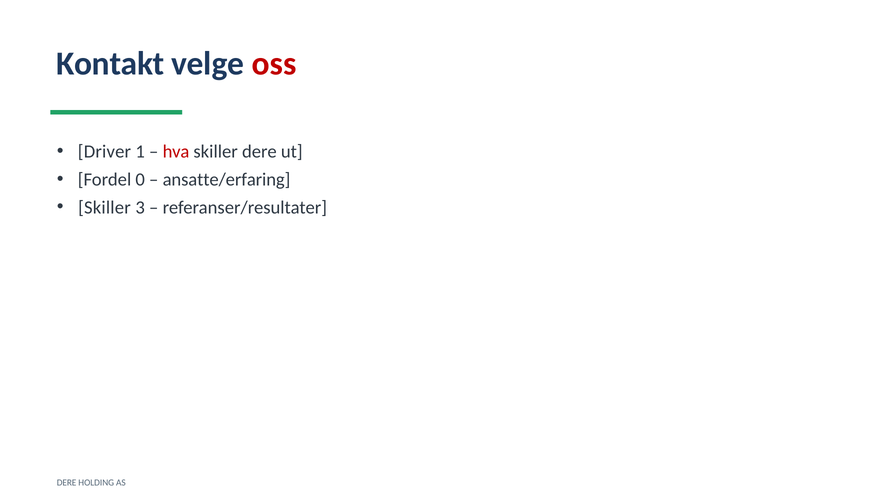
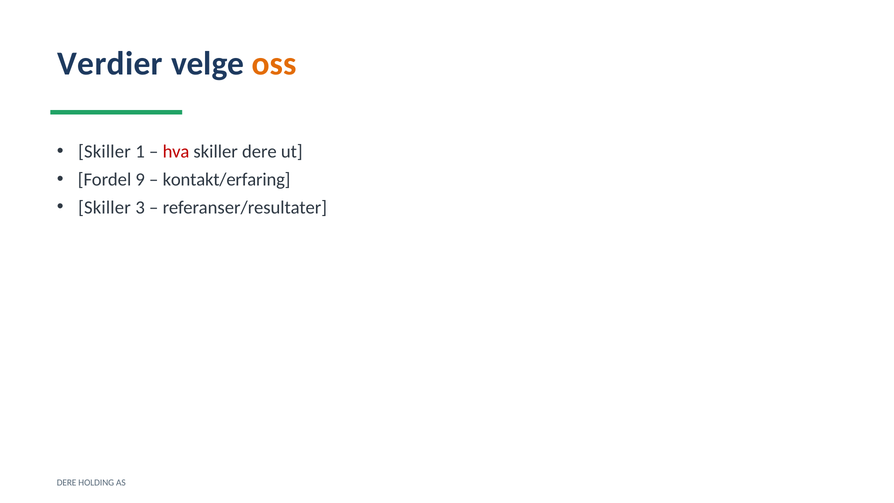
Kontakt: Kontakt -> Verdier
oss colour: red -> orange
Driver at (104, 151): Driver -> Skiller
0: 0 -> 9
ansatte/erfaring: ansatte/erfaring -> kontakt/erfaring
